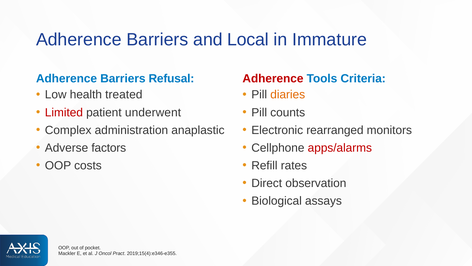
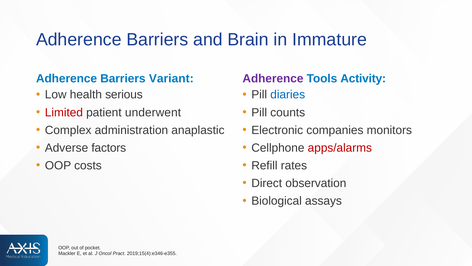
Local: Local -> Brain
Refusal: Refusal -> Variant
Adherence at (273, 78) colour: red -> purple
Criteria: Criteria -> Activity
treated: treated -> serious
diaries colour: orange -> blue
rearranged: rearranged -> companies
